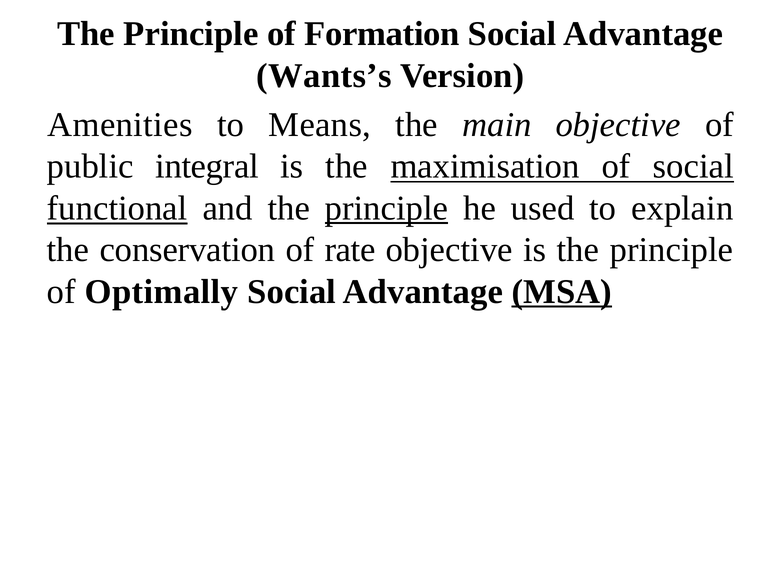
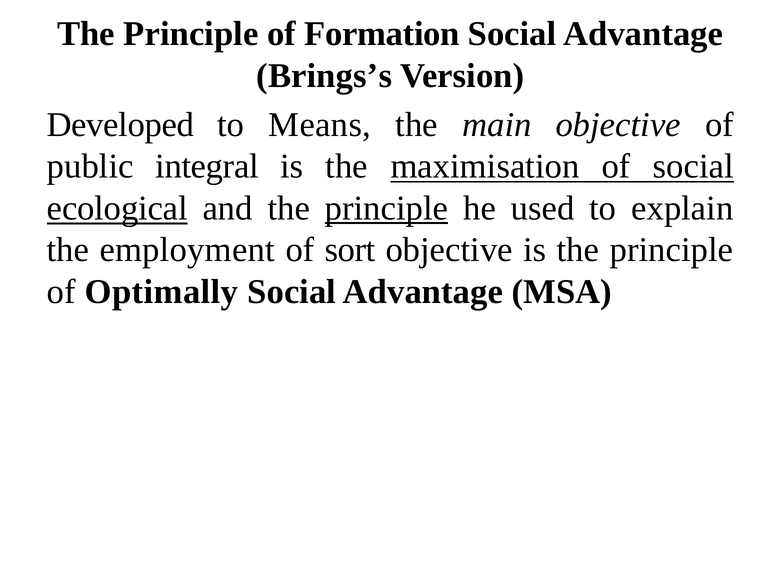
Wants’s: Wants’s -> Brings’s
Amenities: Amenities -> Developed
functional: functional -> ecological
conservation: conservation -> employment
rate: rate -> sort
MSA underline: present -> none
